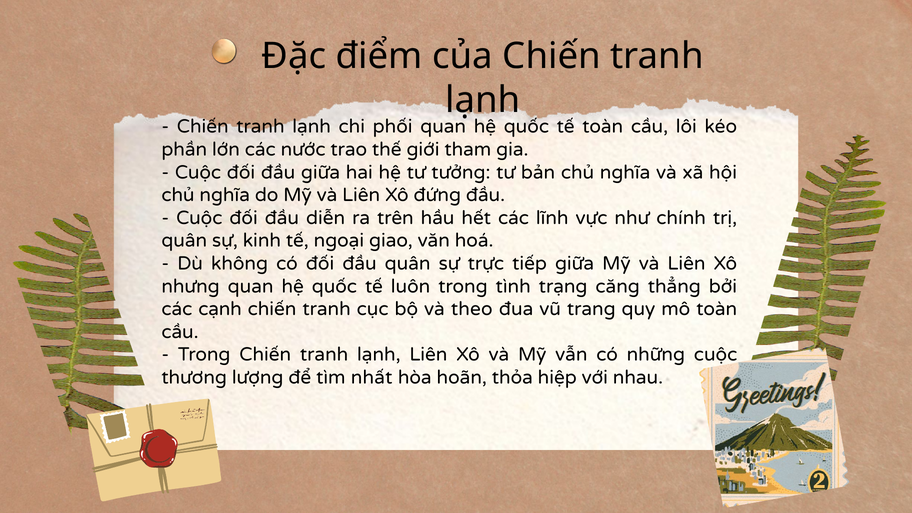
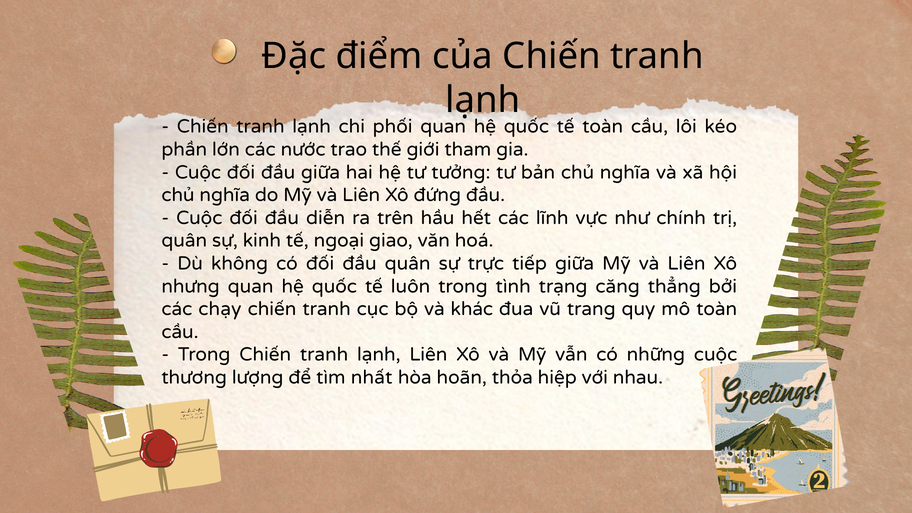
cạnh: cạnh -> chạy
theo: theo -> khác
